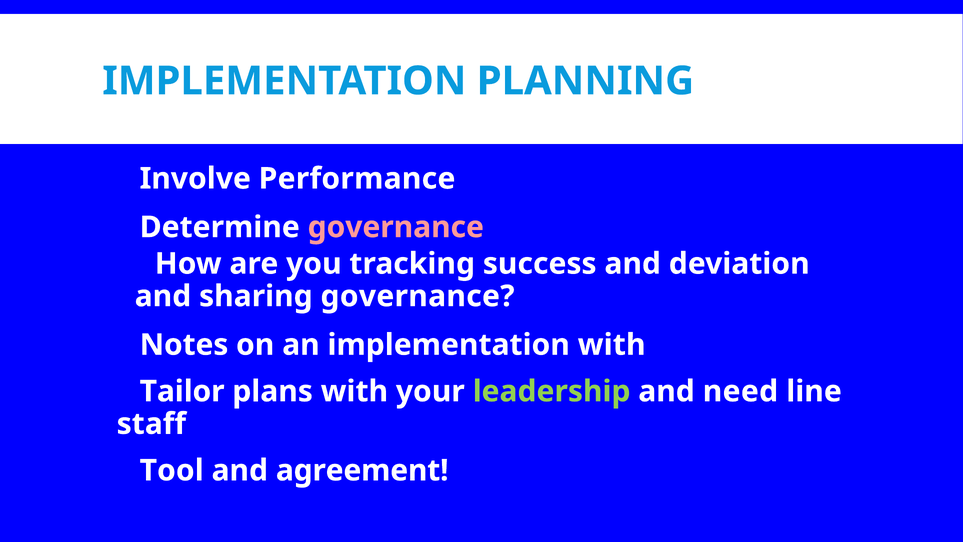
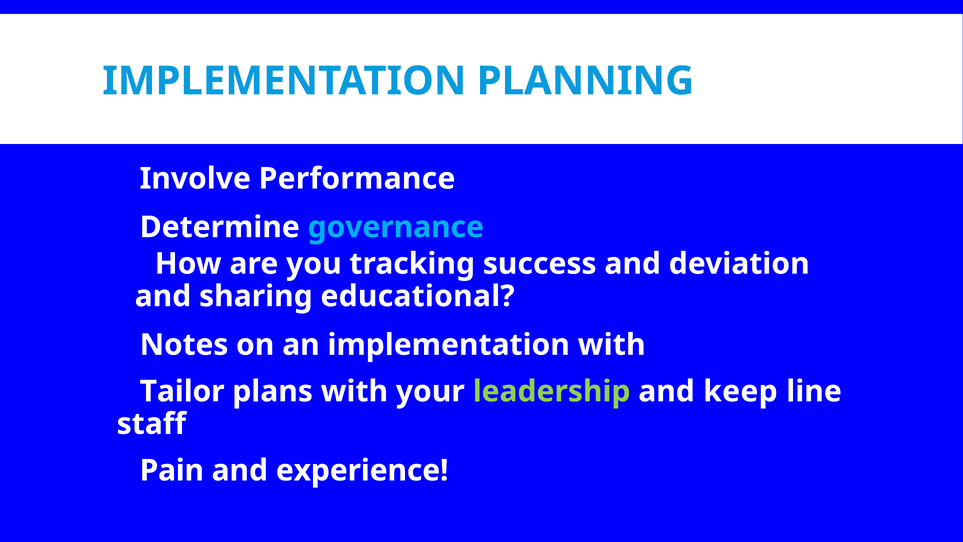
governance at (396, 227) colour: pink -> light blue
sharing governance: governance -> educational
need: need -> keep
Tool: Tool -> Pain
agreement: agreement -> experience
